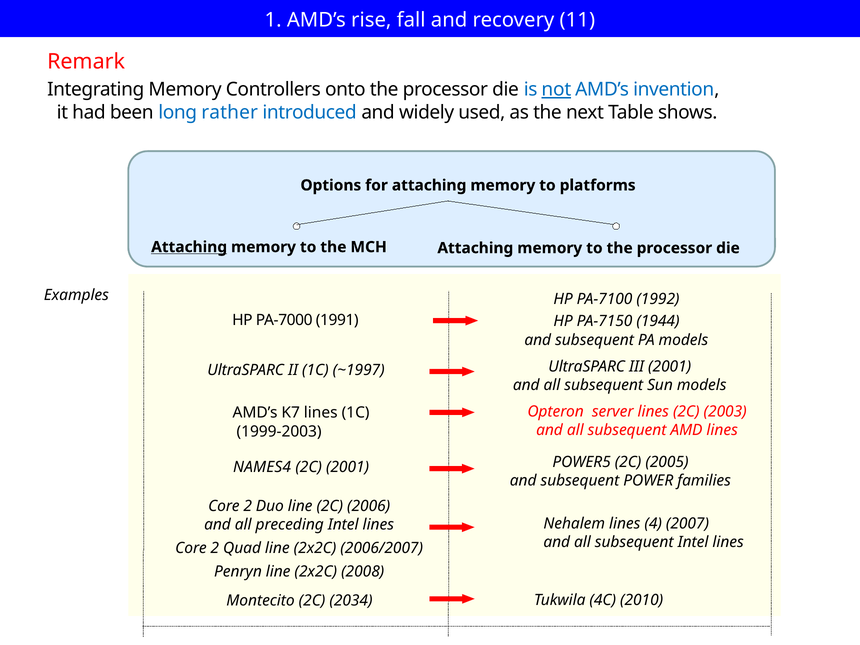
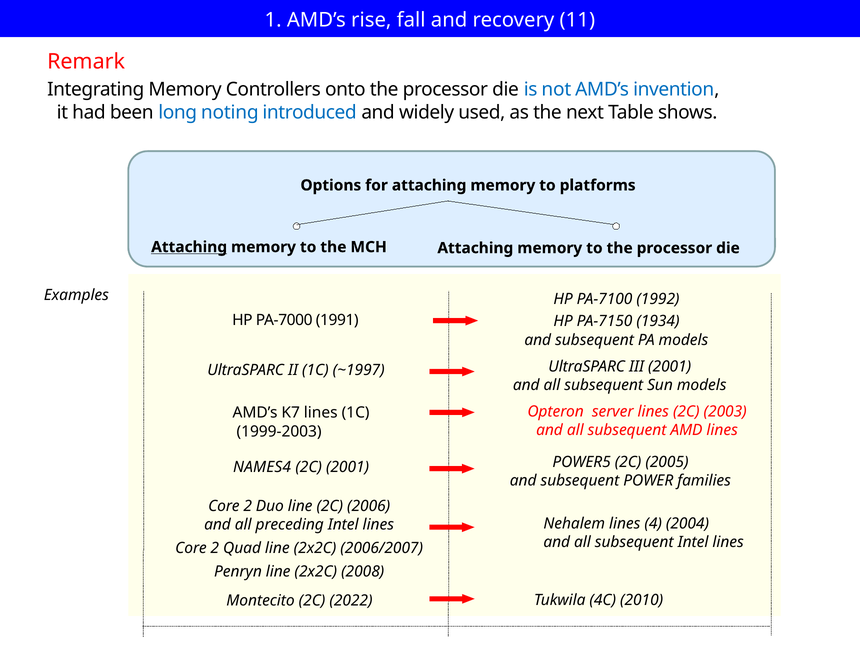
not underline: present -> none
rather: rather -> noting
1944: 1944 -> 1934
2007: 2007 -> 2004
2034: 2034 -> 2022
